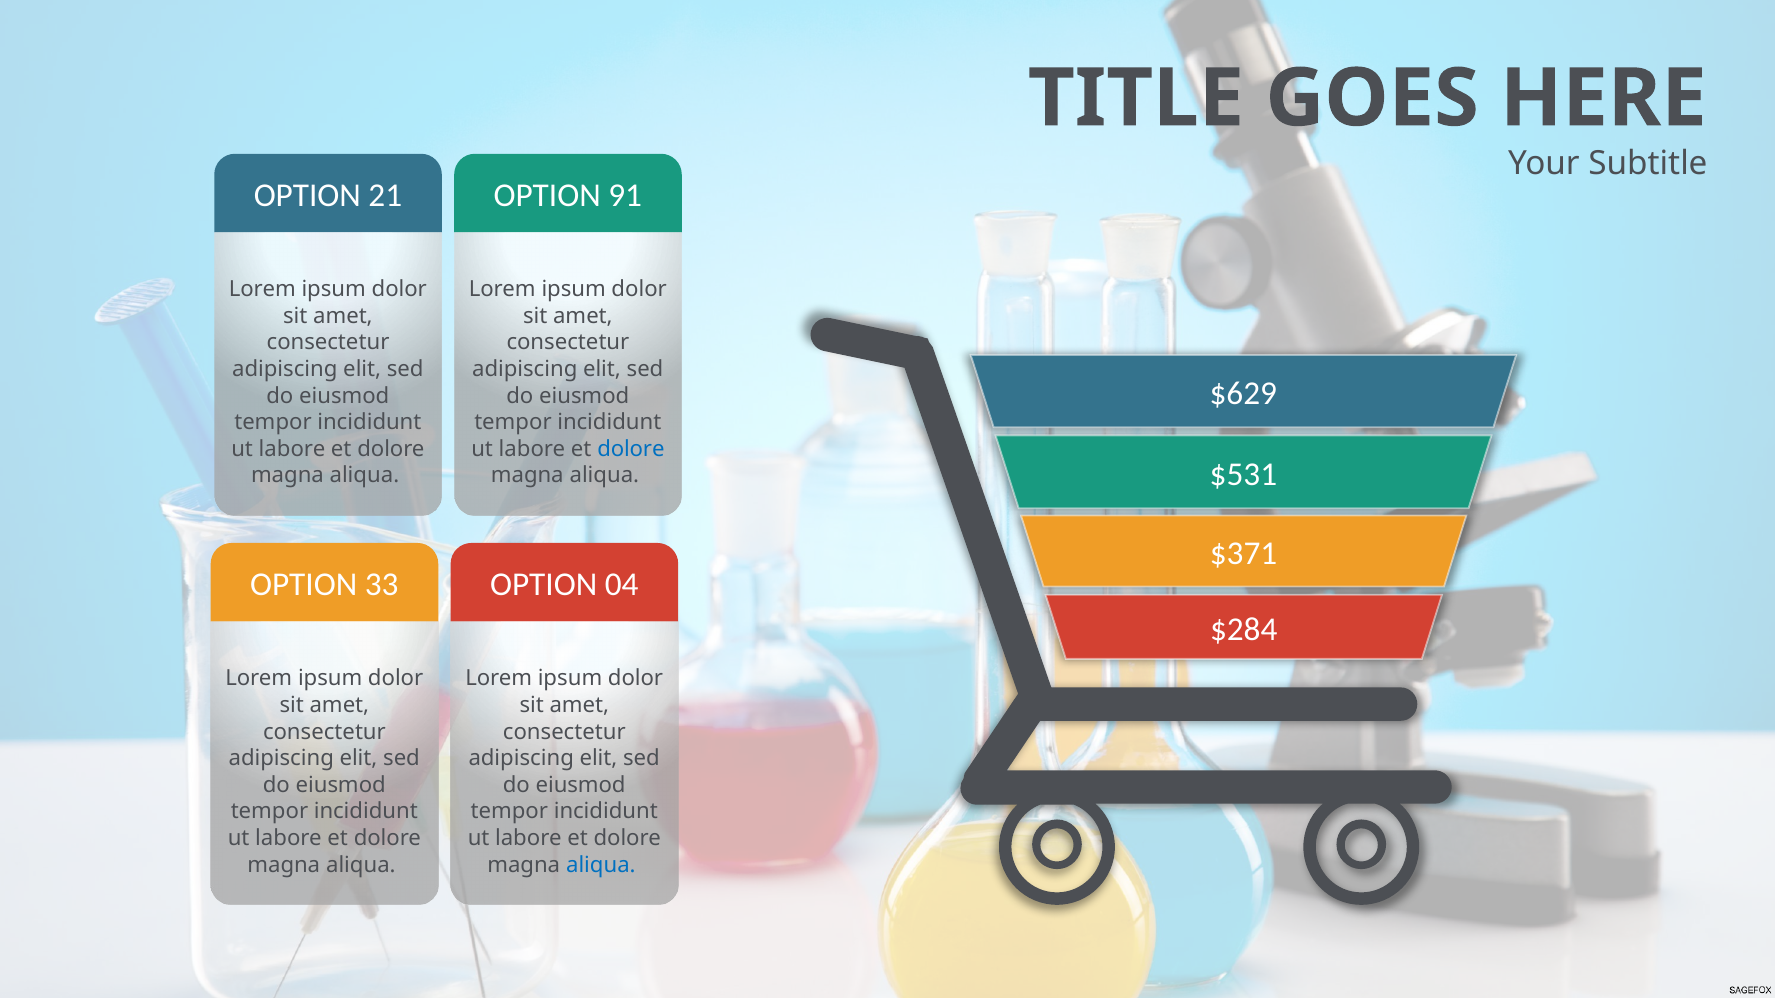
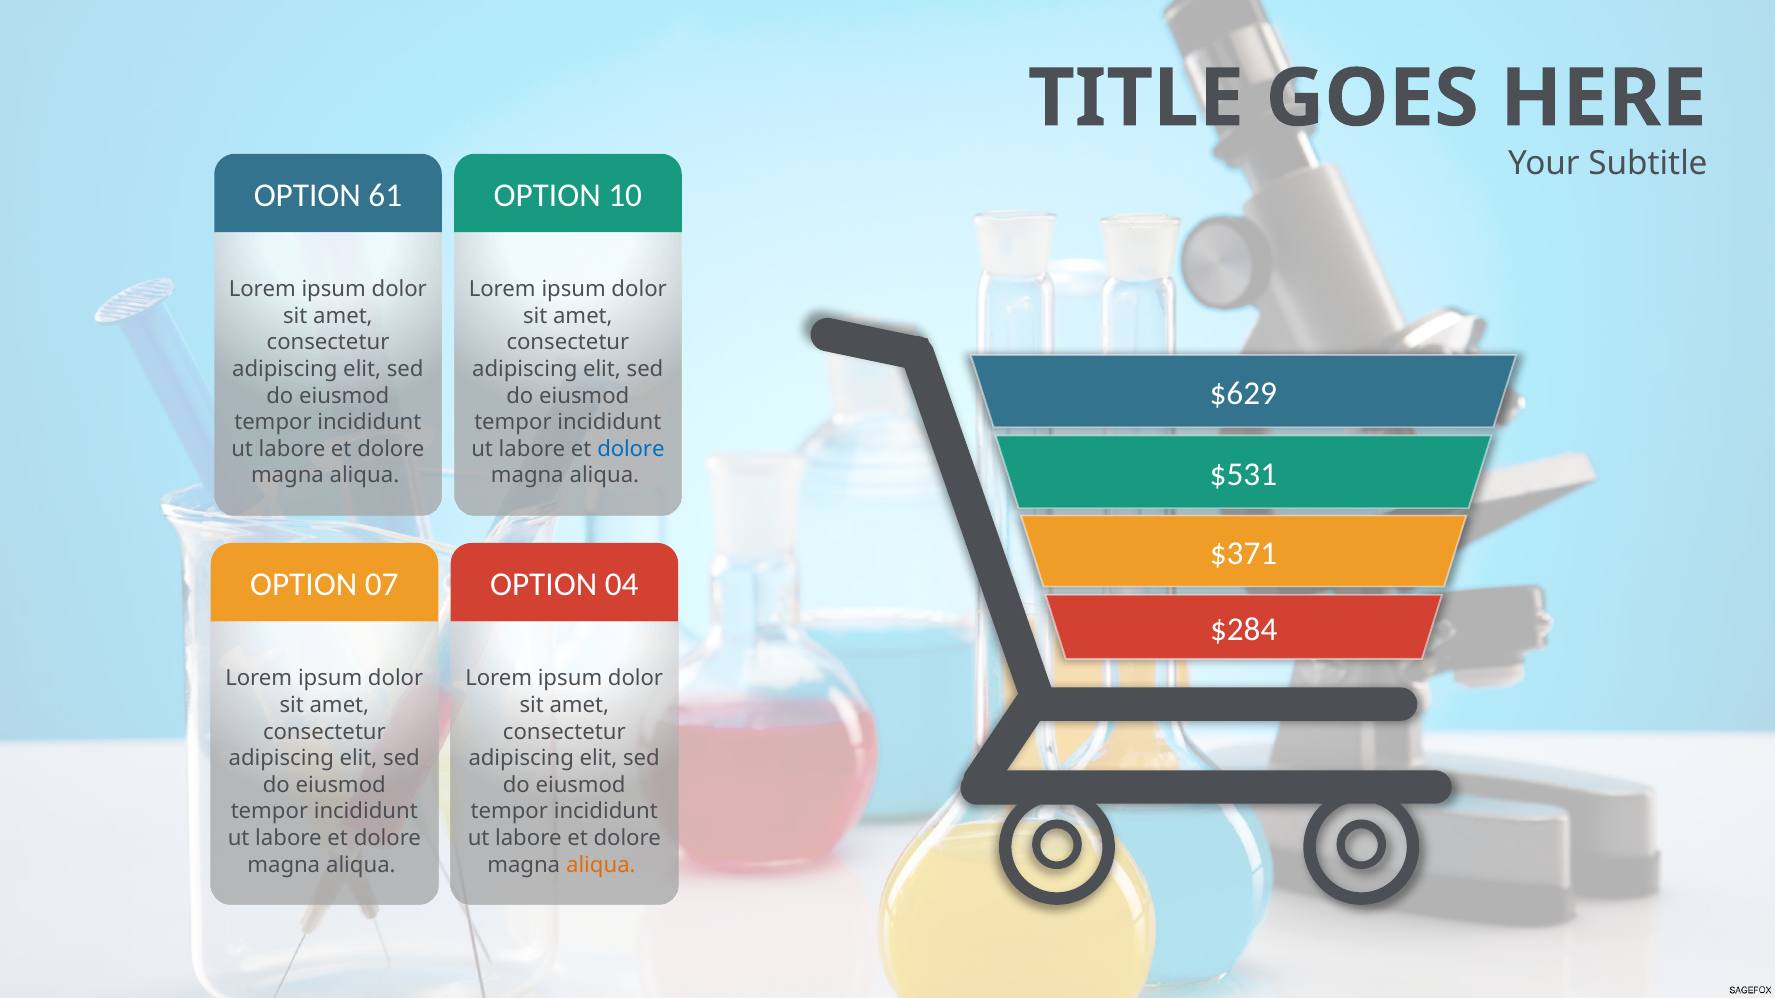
21: 21 -> 61
91: 91 -> 10
33: 33 -> 07
aliqua at (601, 865) colour: blue -> orange
